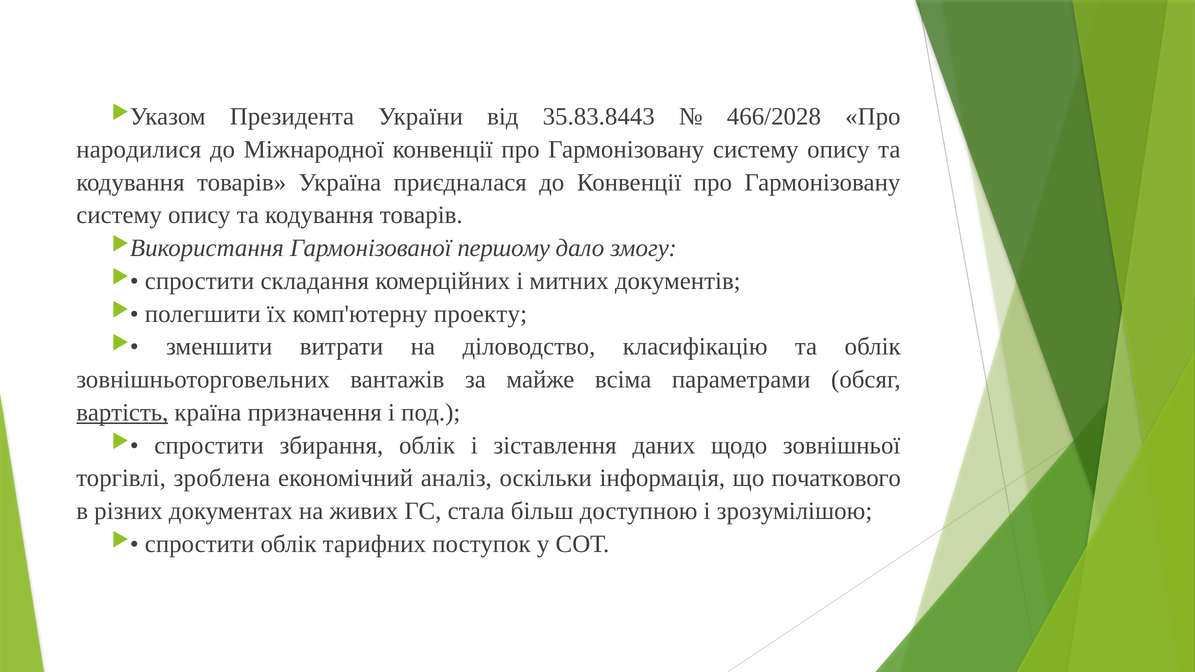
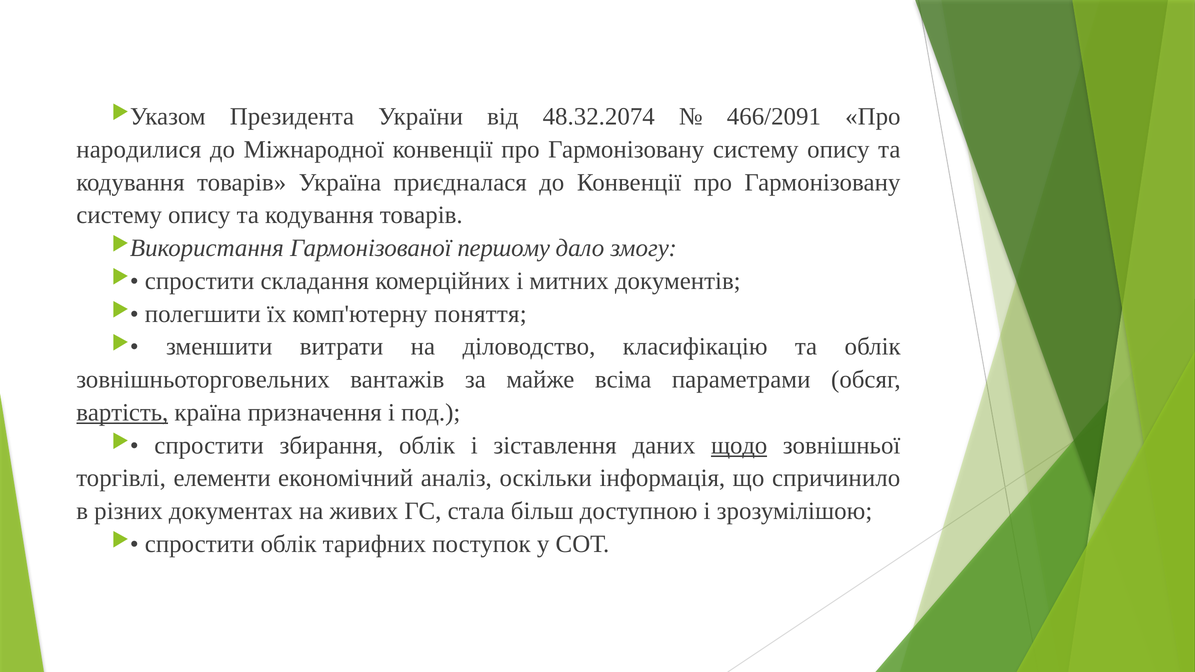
35.83.8443: 35.83.8443 -> 48.32.2074
466/2028: 466/2028 -> 466/2091
проекту: проекту -> поняття
щодо underline: none -> present
зроблена: зроблена -> елементи
початкового: початкового -> спричинило
